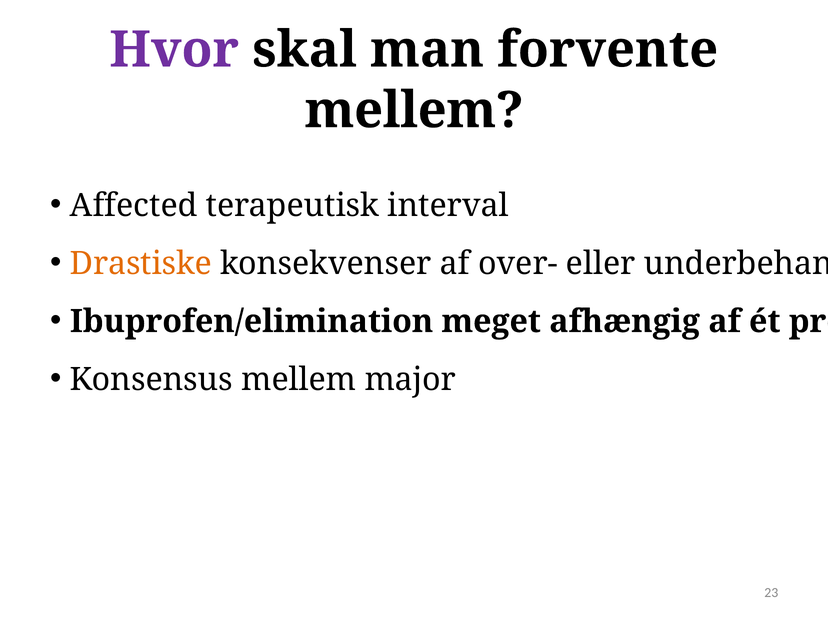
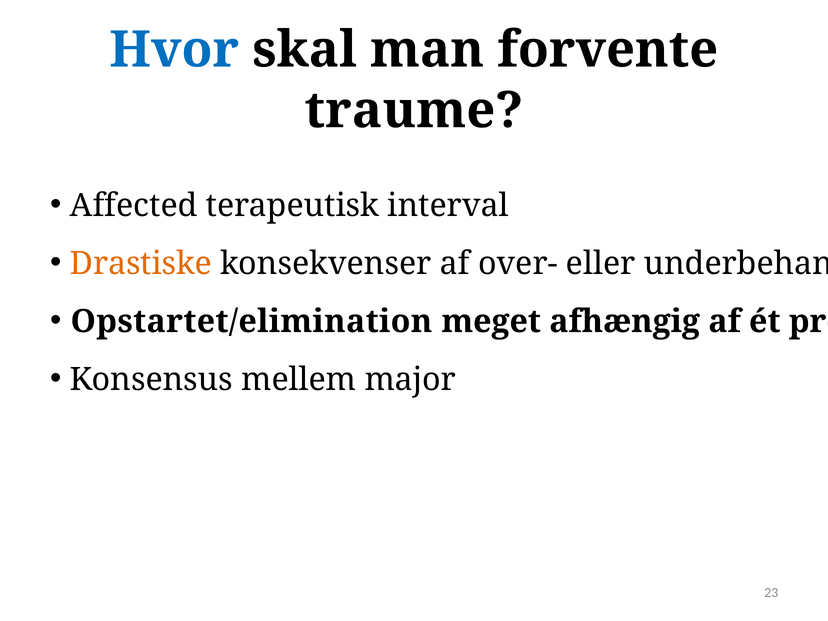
Hvor colour: purple -> blue
mellem at (414, 111): mellem -> traume
Ibuprofen/elimination: Ibuprofen/elimination -> Opstartet/elimination
